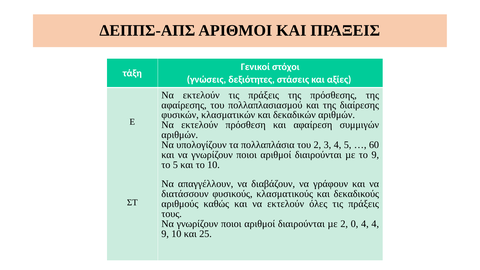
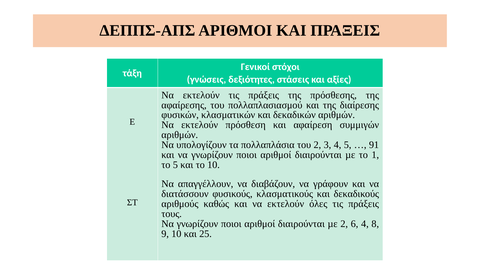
60: 60 -> 91
το 9: 9 -> 1
0: 0 -> 6
4 4: 4 -> 8
